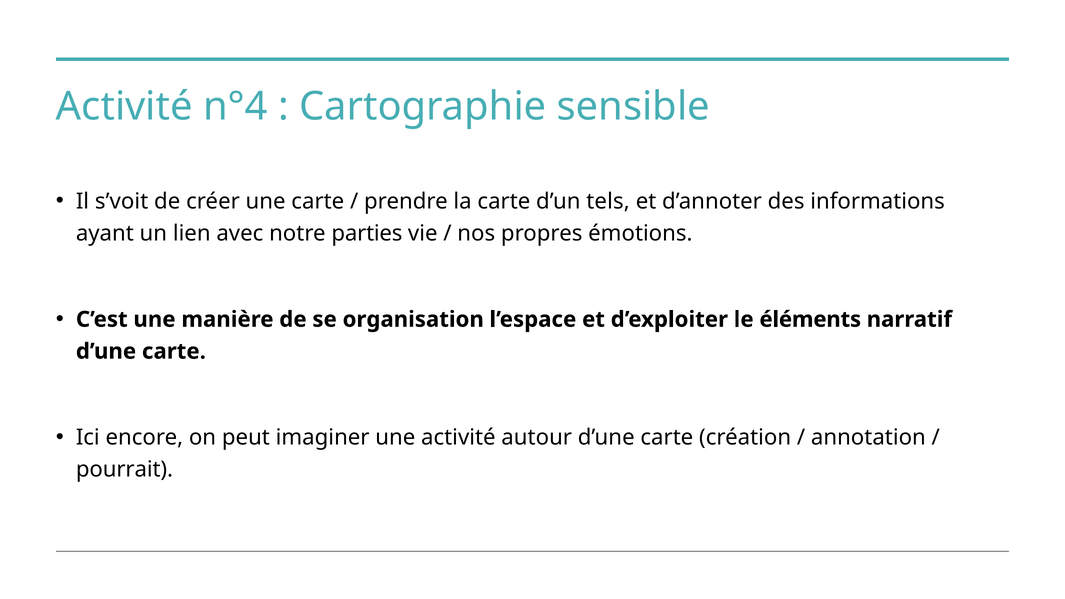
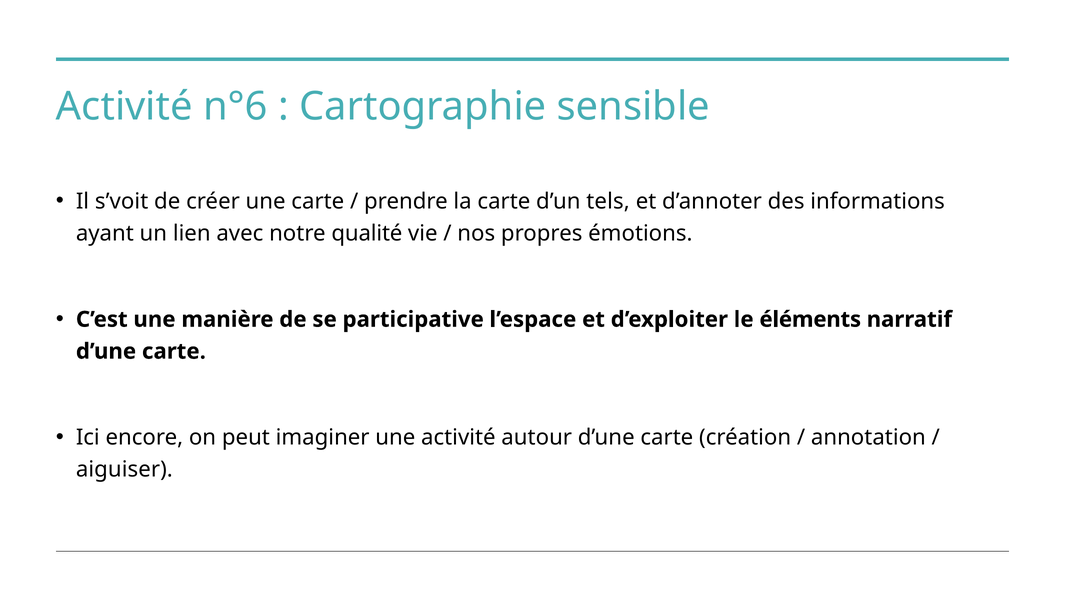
n°4: n°4 -> n°6
parties: parties -> qualité
organisation: organisation -> participative
pourrait: pourrait -> aiguiser
